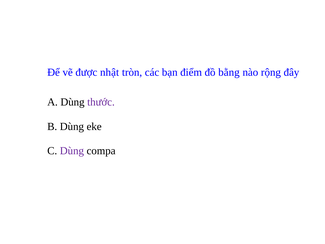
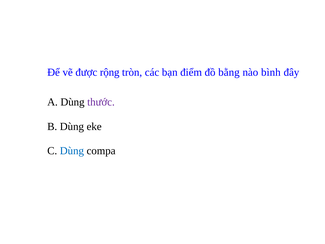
nhật: nhật -> rộng
rộng: rộng -> bình
Dùng at (72, 151) colour: purple -> blue
